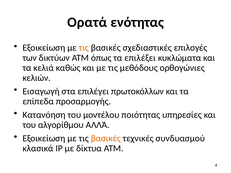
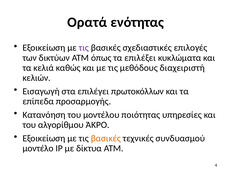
τις at (84, 48) colour: orange -> purple
ορθογώνιες: ορθογώνιες -> διαχειριστή
ΑΛΛΆ: ΑΛΛΆ -> ΆΚΡΟ
κλασικά: κλασικά -> μοντέλο
